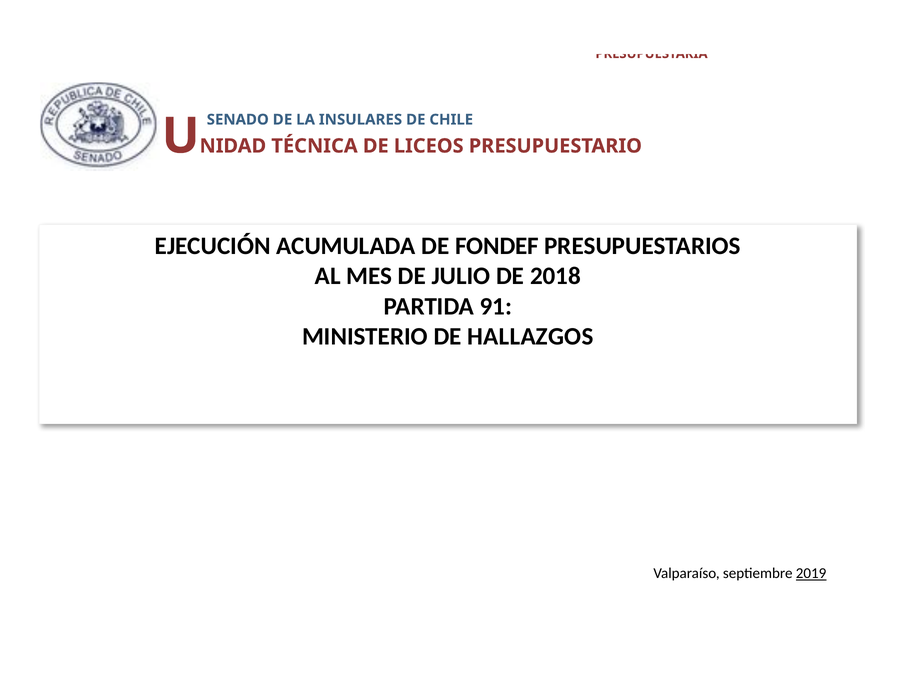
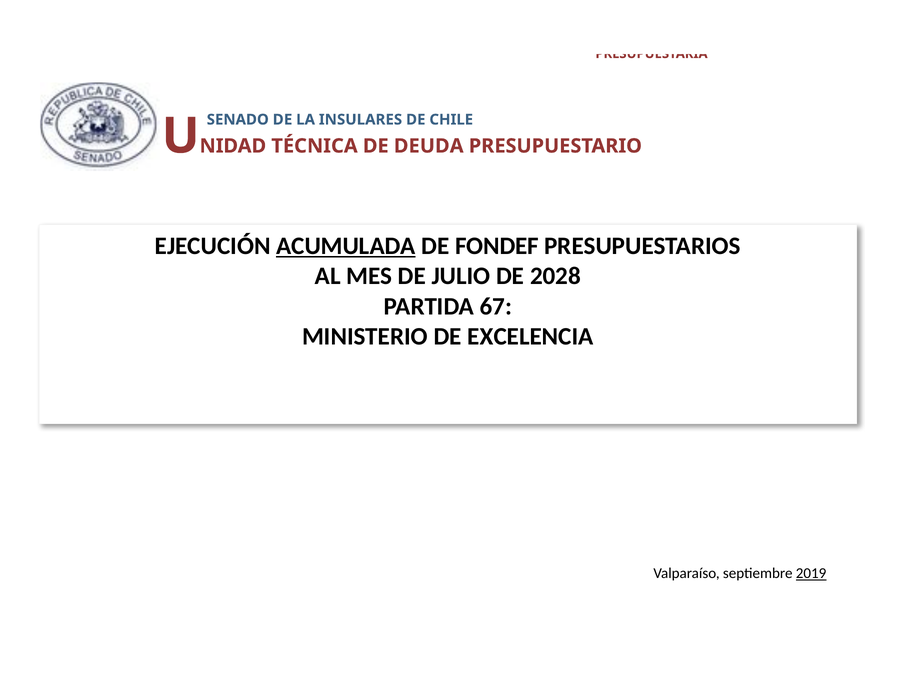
LICEOS: LICEOS -> DEUDA
ACUMULADA underline: none -> present
2018: 2018 -> 2028
91: 91 -> 67
HALLAZGOS: HALLAZGOS -> EXCELENCIA
